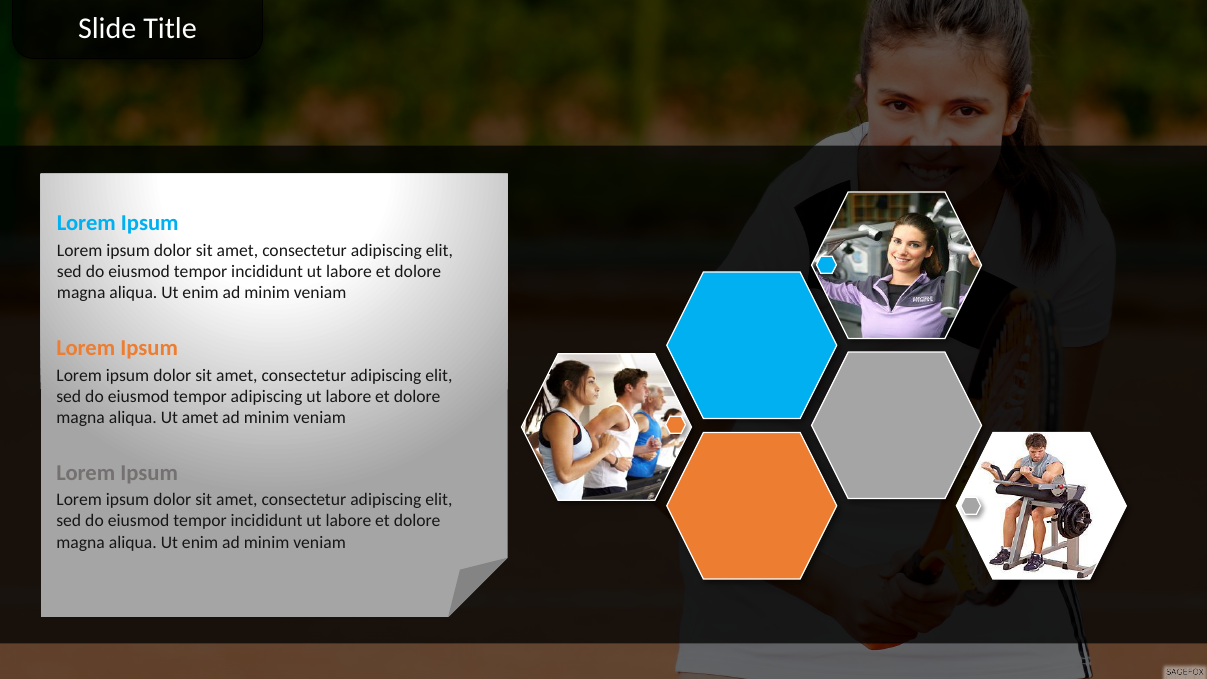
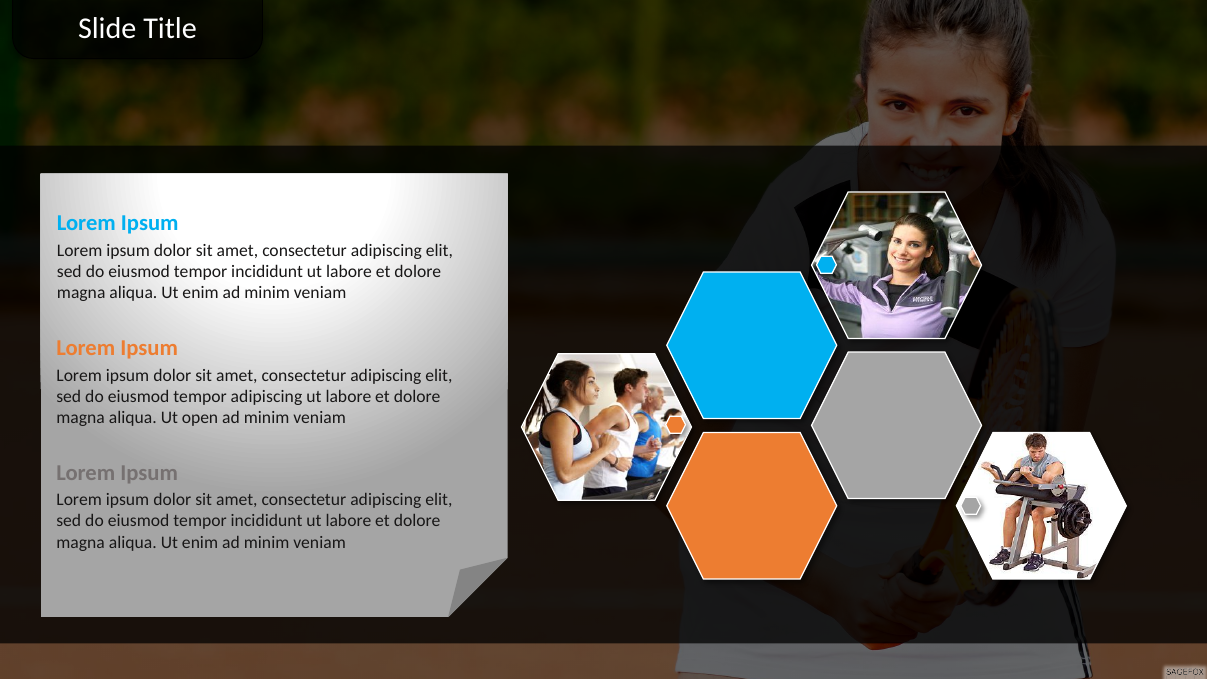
Ut amet: amet -> open
